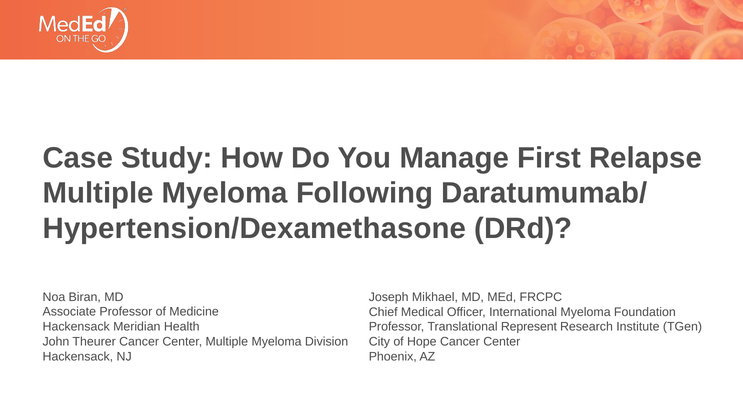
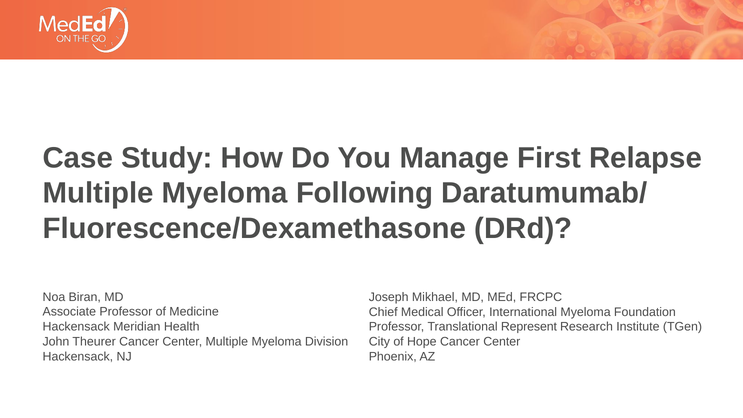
Hypertension/Dexamethasone: Hypertension/Dexamethasone -> Fluorescence/Dexamethasone
